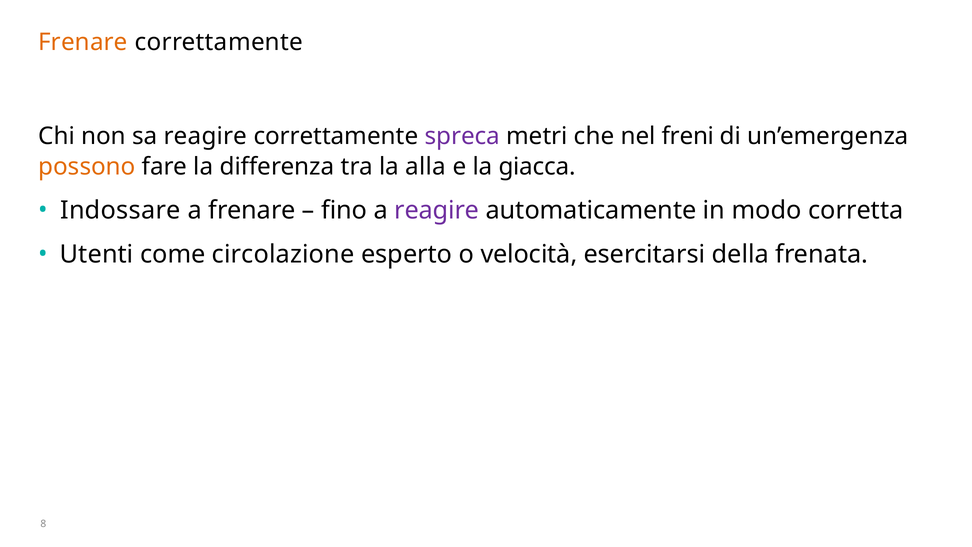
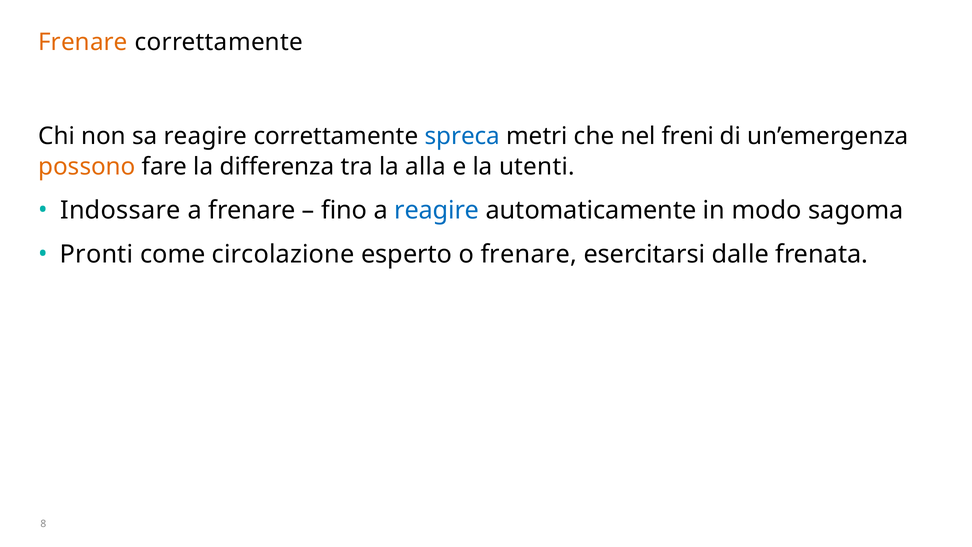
spreca colour: purple -> blue
giacca: giacca -> utenti
reagire at (437, 210) colour: purple -> blue
corretta: corretta -> sagoma
Utenti: Utenti -> Pronti
o velocità: velocità -> frenare
della: della -> dalle
